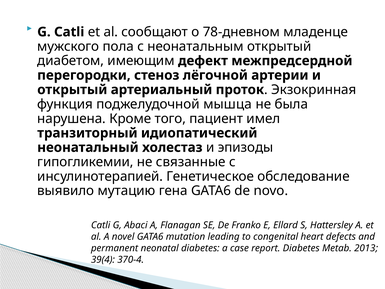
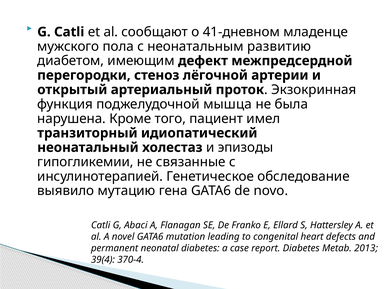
78-дневном: 78-дневном -> 41-дневном
неонатальным открытый: открытый -> развитию
